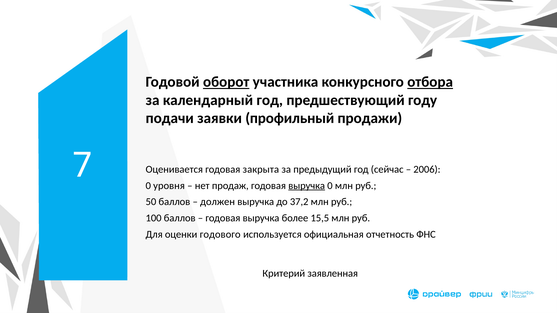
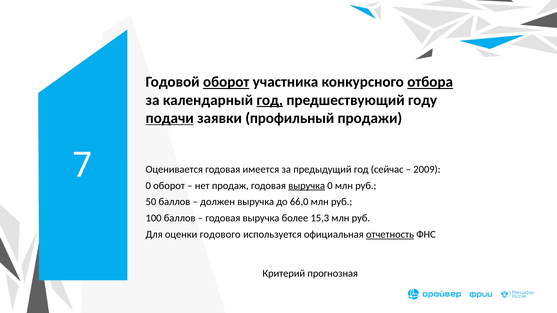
год at (270, 100) underline: none -> present
подачи underline: none -> present
закрыта: закрыта -> имеется
2006: 2006 -> 2009
0 уровня: уровня -> оборот
37,2: 37,2 -> 66,0
15,5: 15,5 -> 15,3
отчетность underline: none -> present
заявленная: заявленная -> прогнозная
